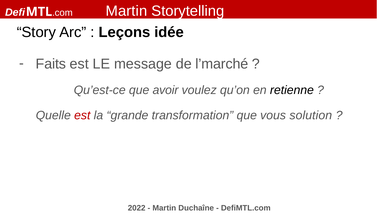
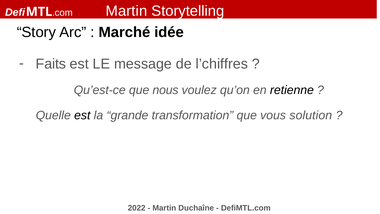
Leçons: Leçons -> Marché
l’marché: l’marché -> l’chiffres
avoir: avoir -> nous
est at (82, 115) colour: red -> black
